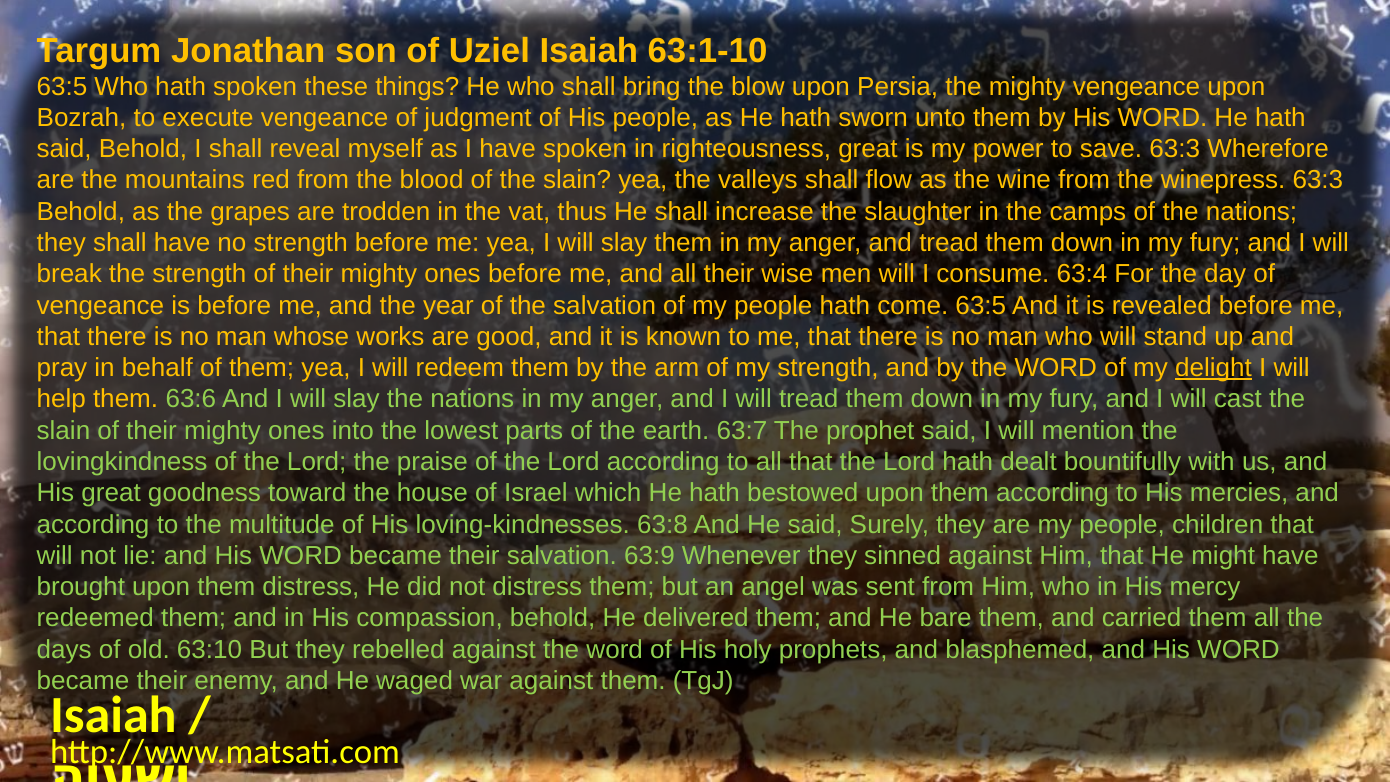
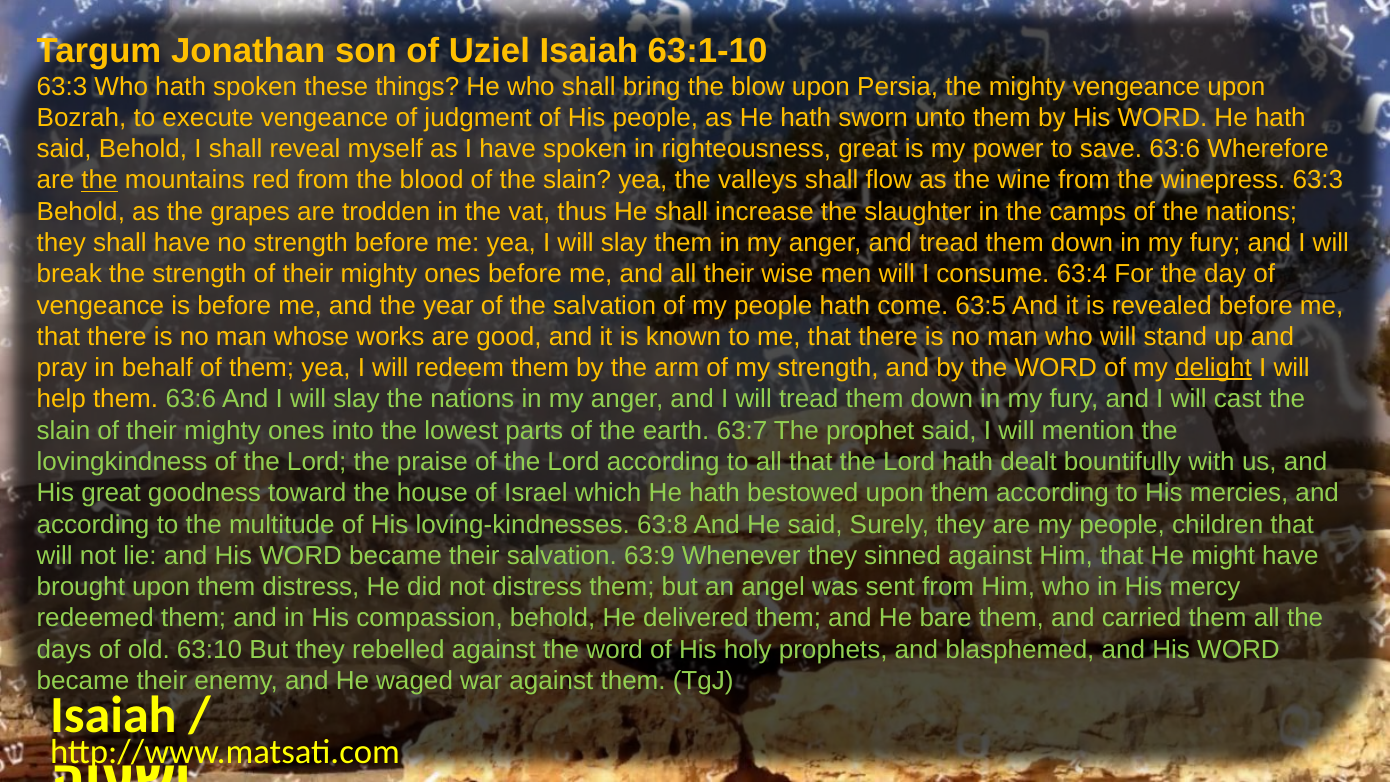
63:5 at (62, 87): 63:5 -> 63:3
save 63:3: 63:3 -> 63:6
the at (100, 180) underline: none -> present
